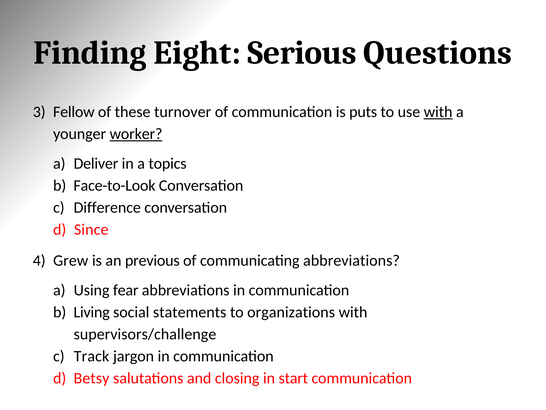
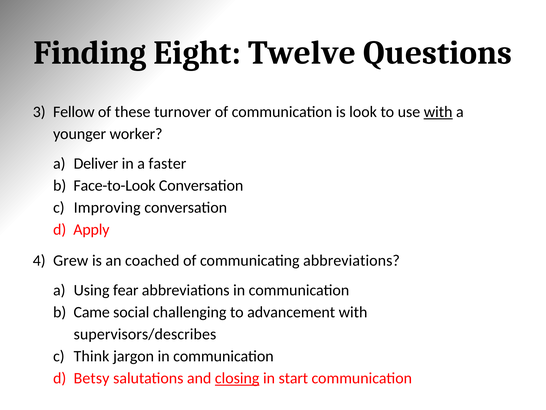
Serious: Serious -> Twelve
puts: puts -> look
worker underline: present -> none
topics: topics -> faster
Difference: Difference -> Improving
Since: Since -> Apply
previous: previous -> coached
Living: Living -> Came
statements: statements -> challenging
organizations: organizations -> advancement
supervisors/challenge: supervisors/challenge -> supervisors/describes
Track: Track -> Think
closing underline: none -> present
